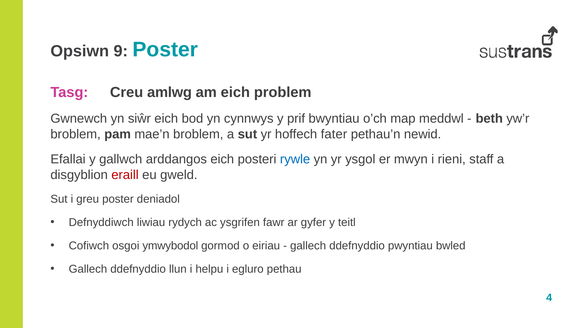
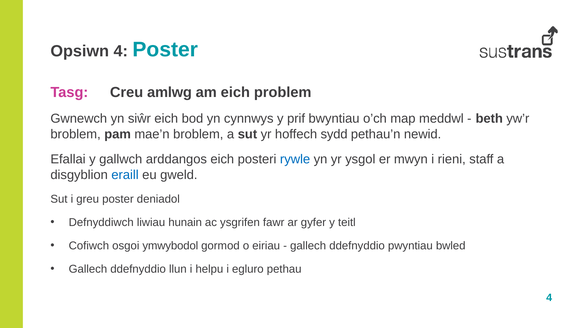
Opsiwn 9: 9 -> 4
fater: fater -> sydd
eraill colour: red -> blue
rydych: rydych -> hunain
